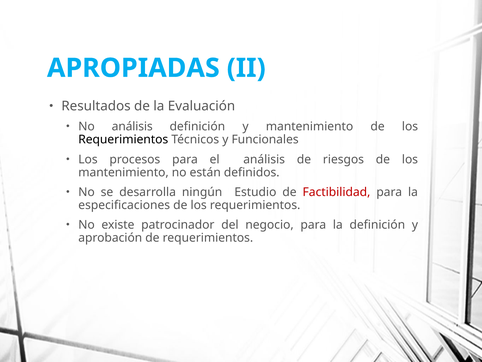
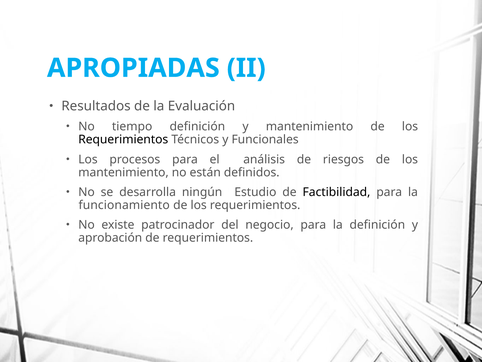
No análisis: análisis -> tiempo
Factibilidad colour: red -> black
especificaciones: especificaciones -> funcionamiento
